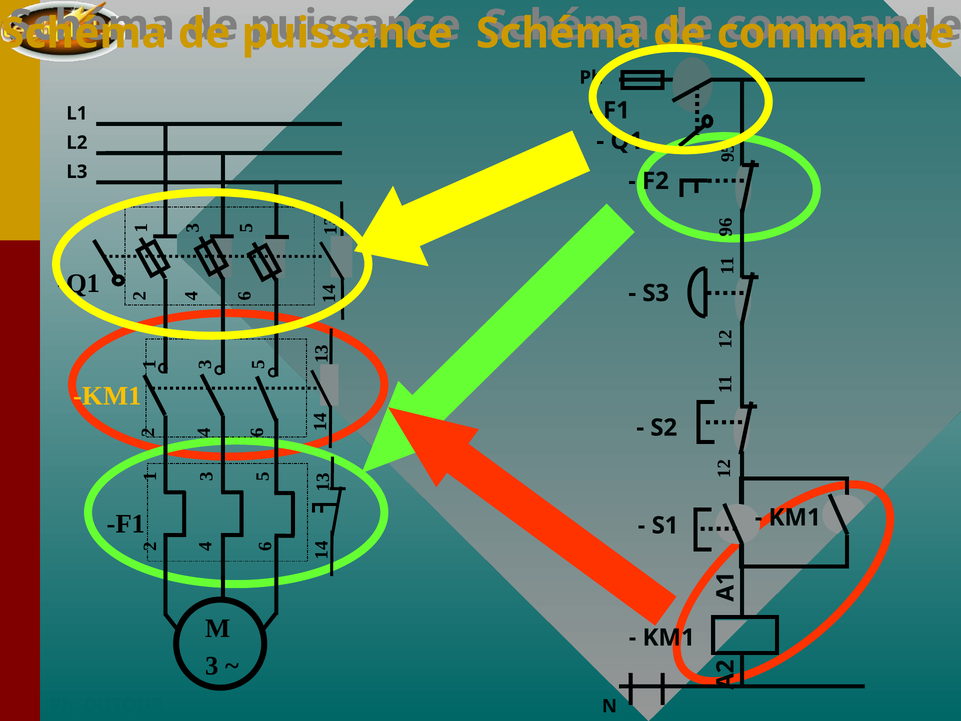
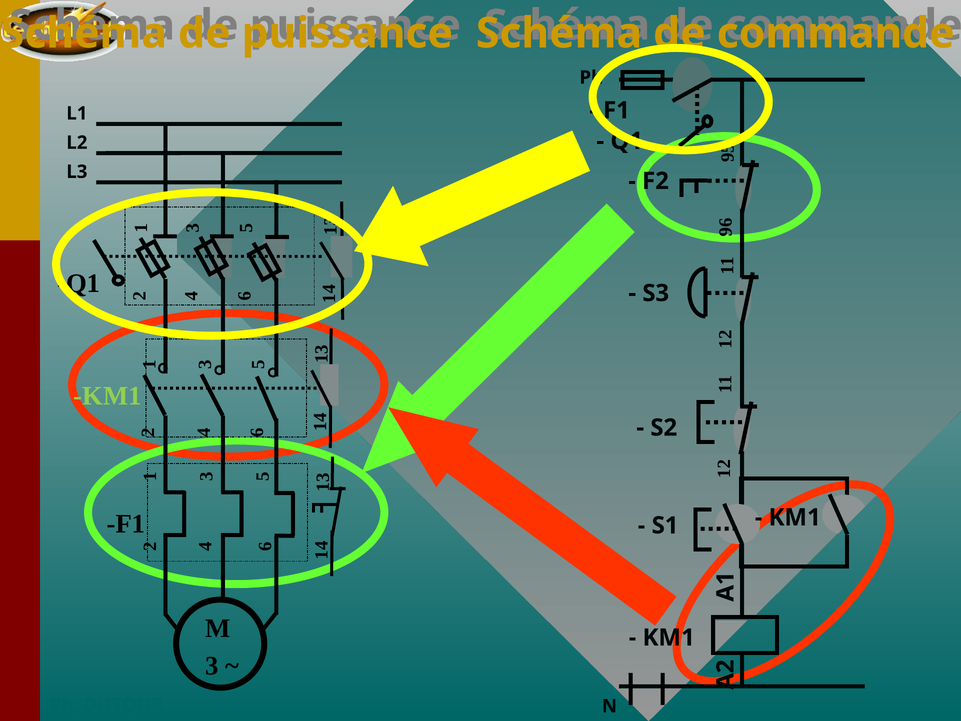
KM1 at (108, 396) colour: yellow -> light green
